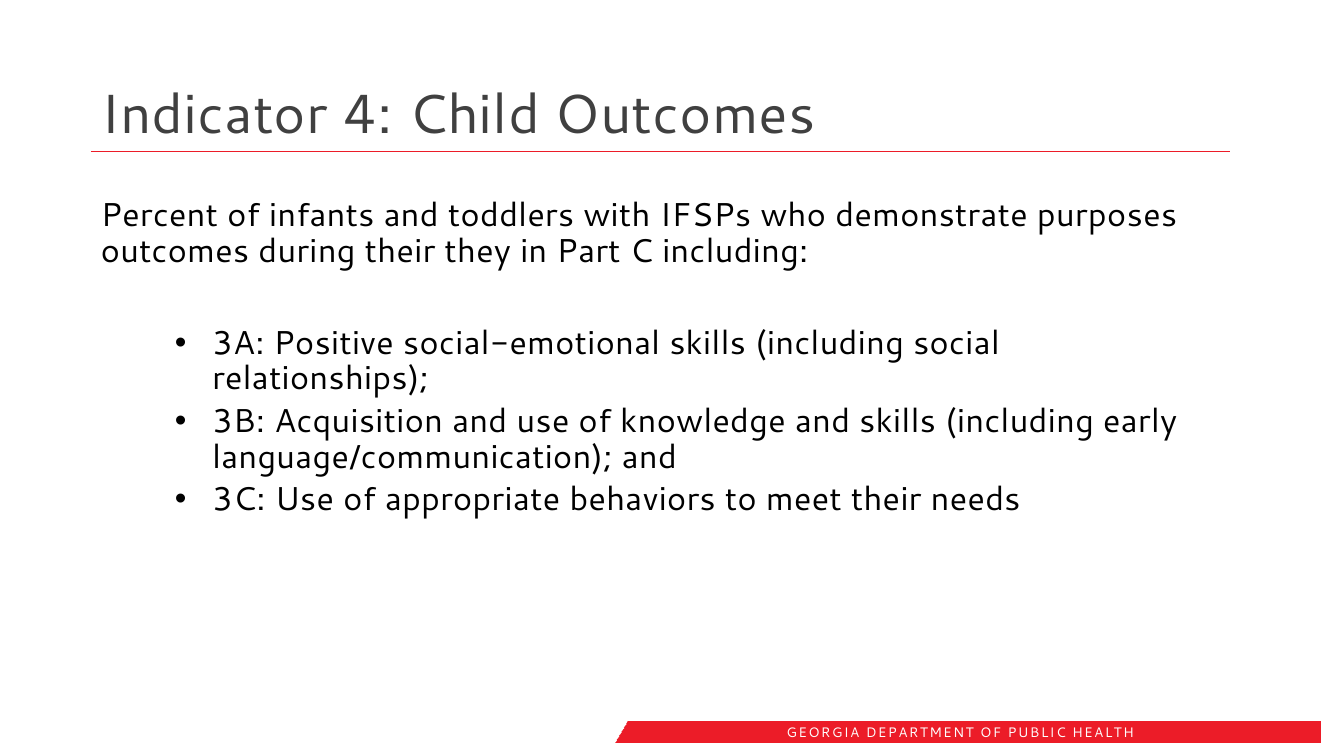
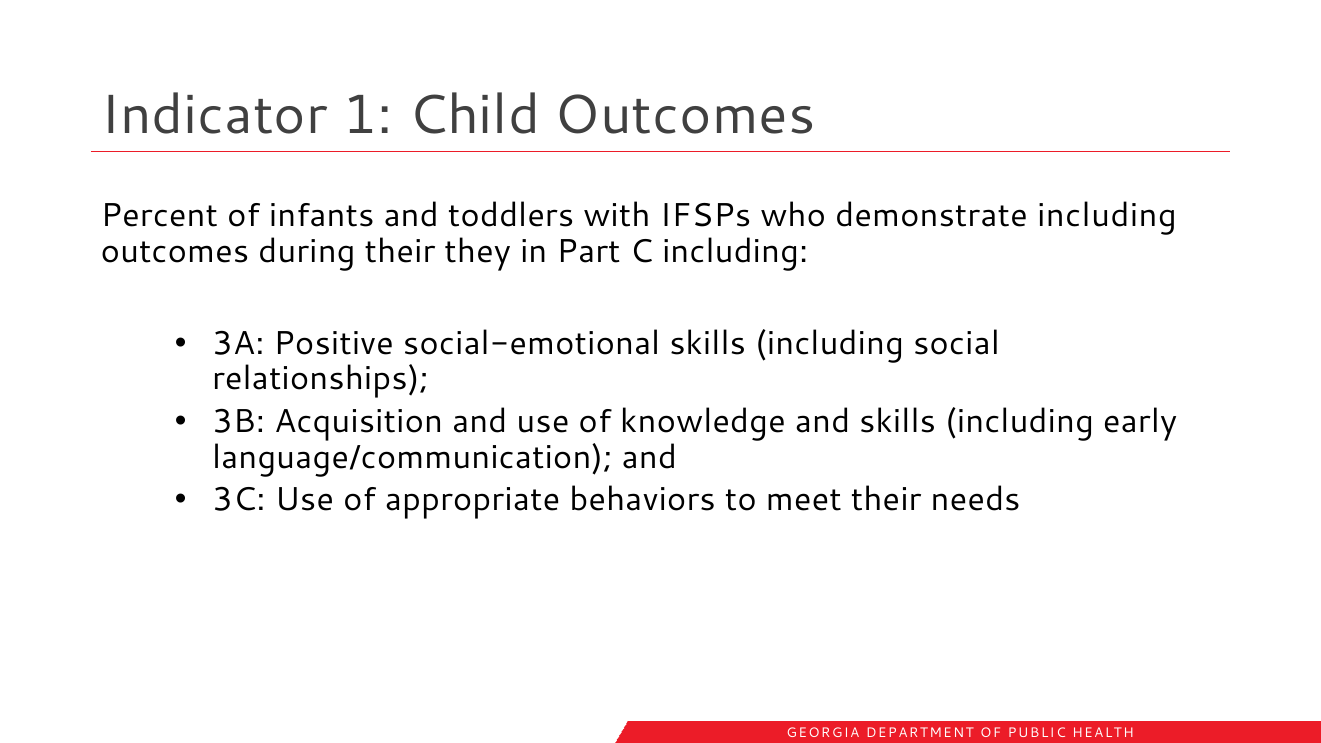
4: 4 -> 1
demonstrate purposes: purposes -> including
